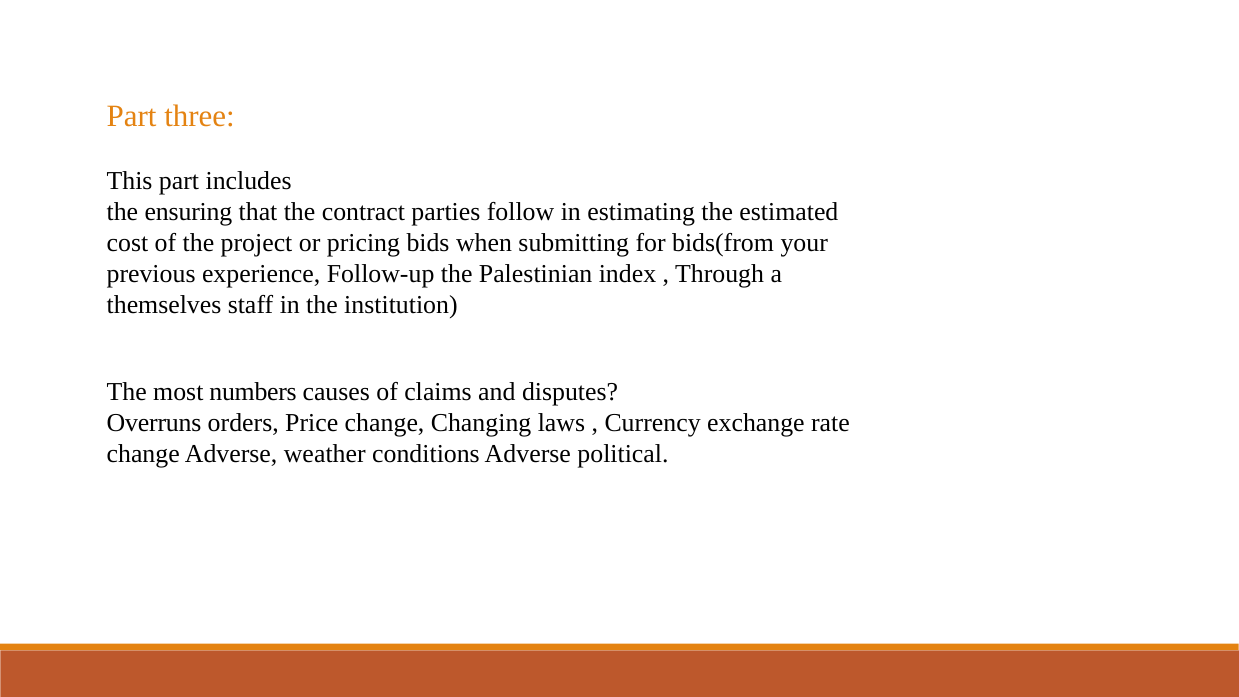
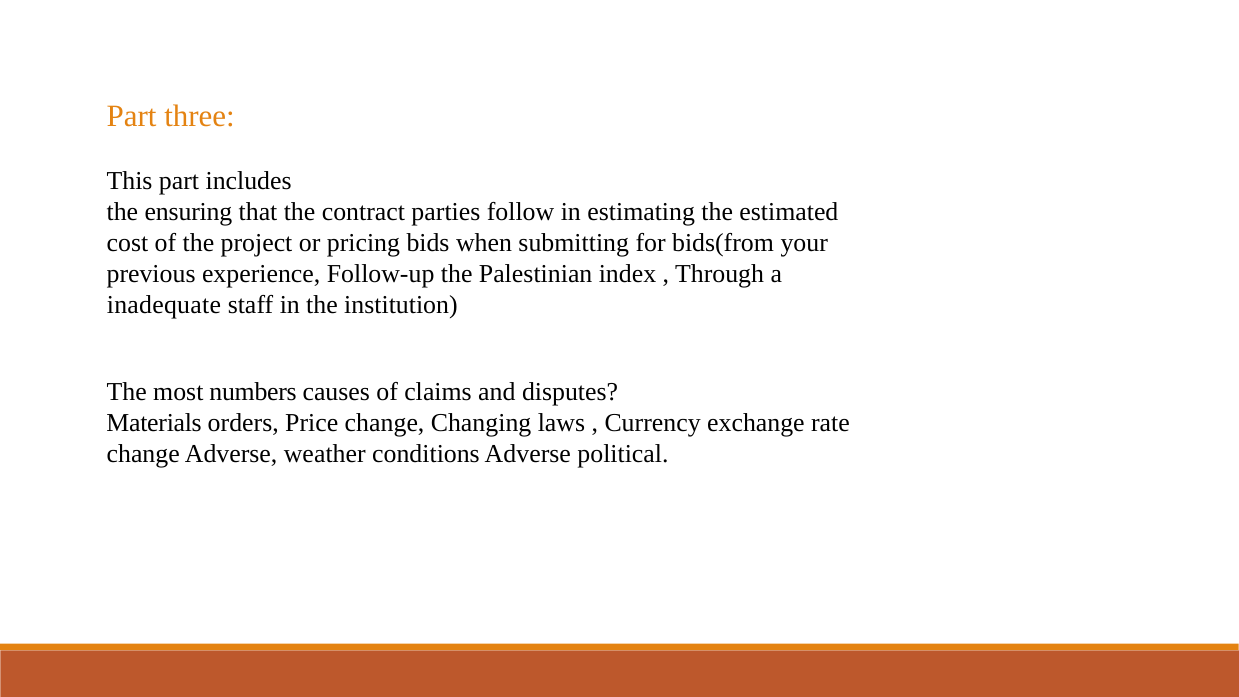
themselves: themselves -> inadequate
Overruns: Overruns -> Materials
